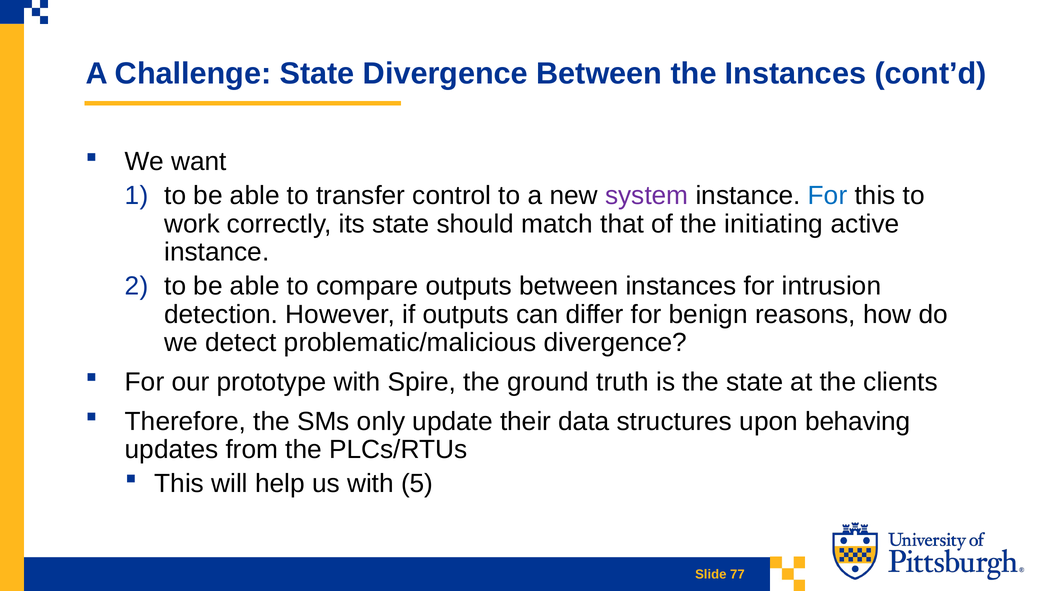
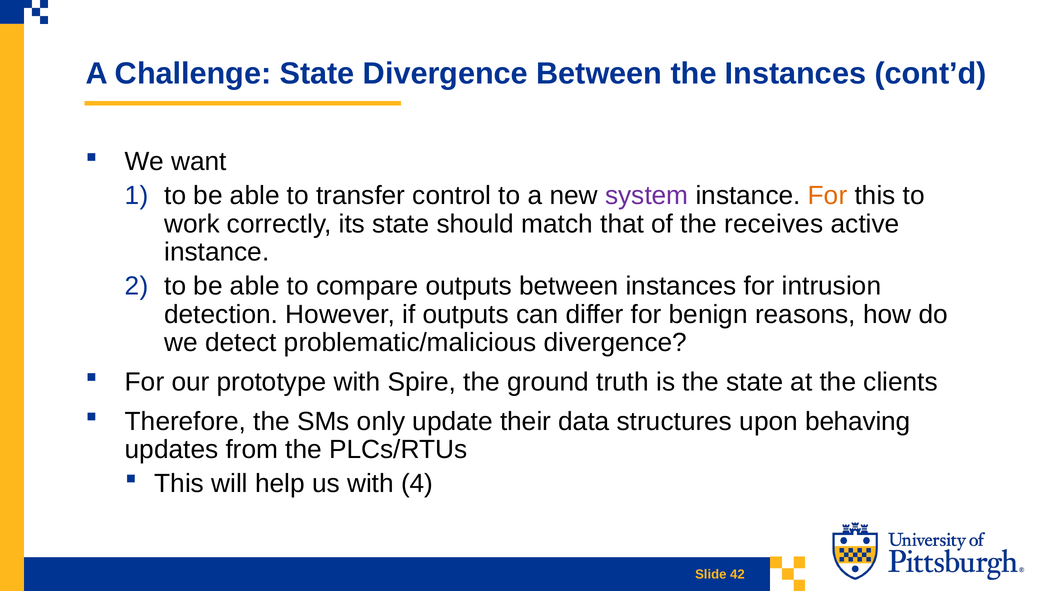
For at (828, 196) colour: blue -> orange
initiating: initiating -> receives
5: 5 -> 4
77: 77 -> 42
